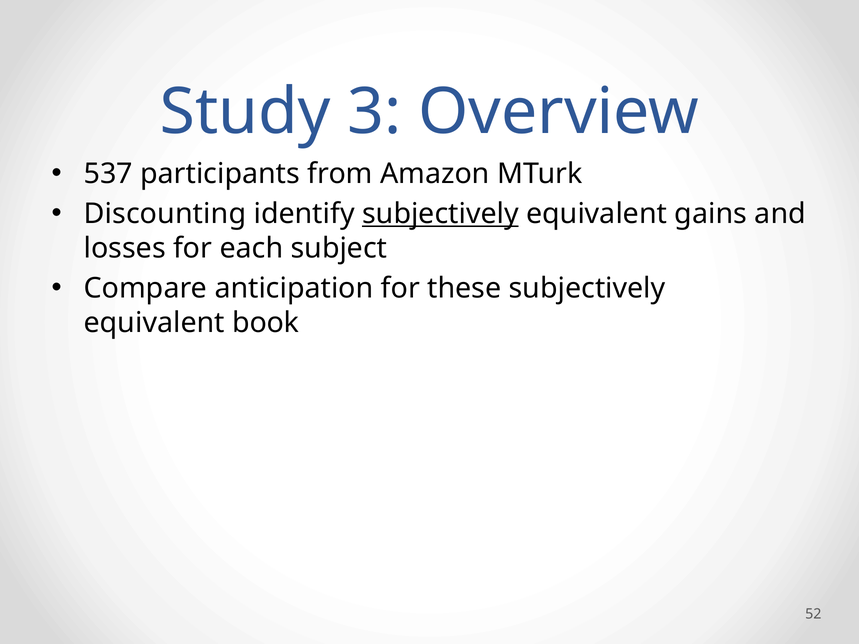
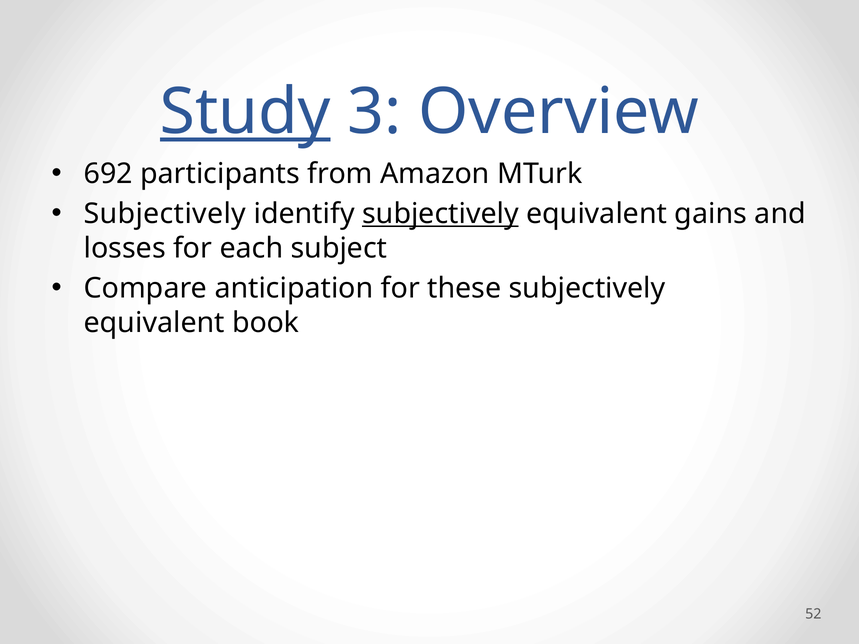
Study underline: none -> present
537: 537 -> 692
Discounting at (165, 214): Discounting -> Subjectively
